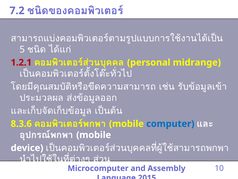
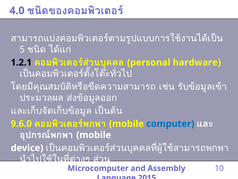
7.2: 7.2 -> 4.0
1.2.1 colour: red -> black
midrange: midrange -> hardware
8.3.6: 8.3.6 -> 9.6.0
